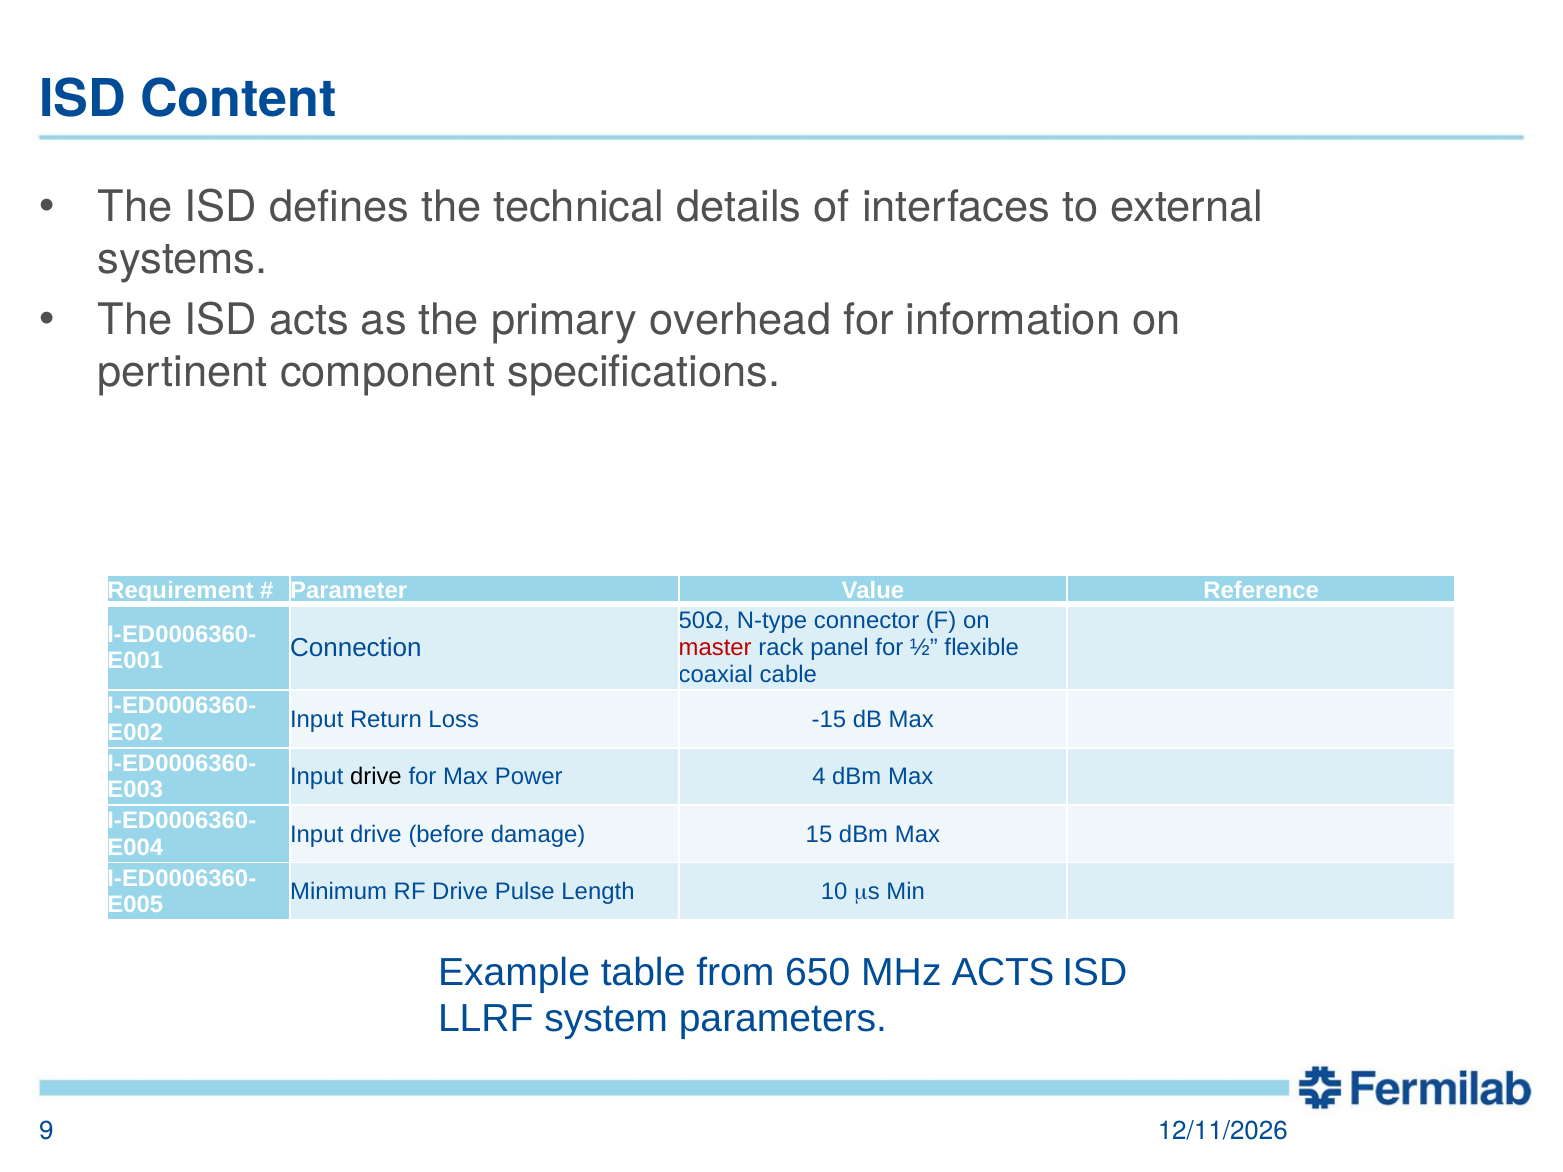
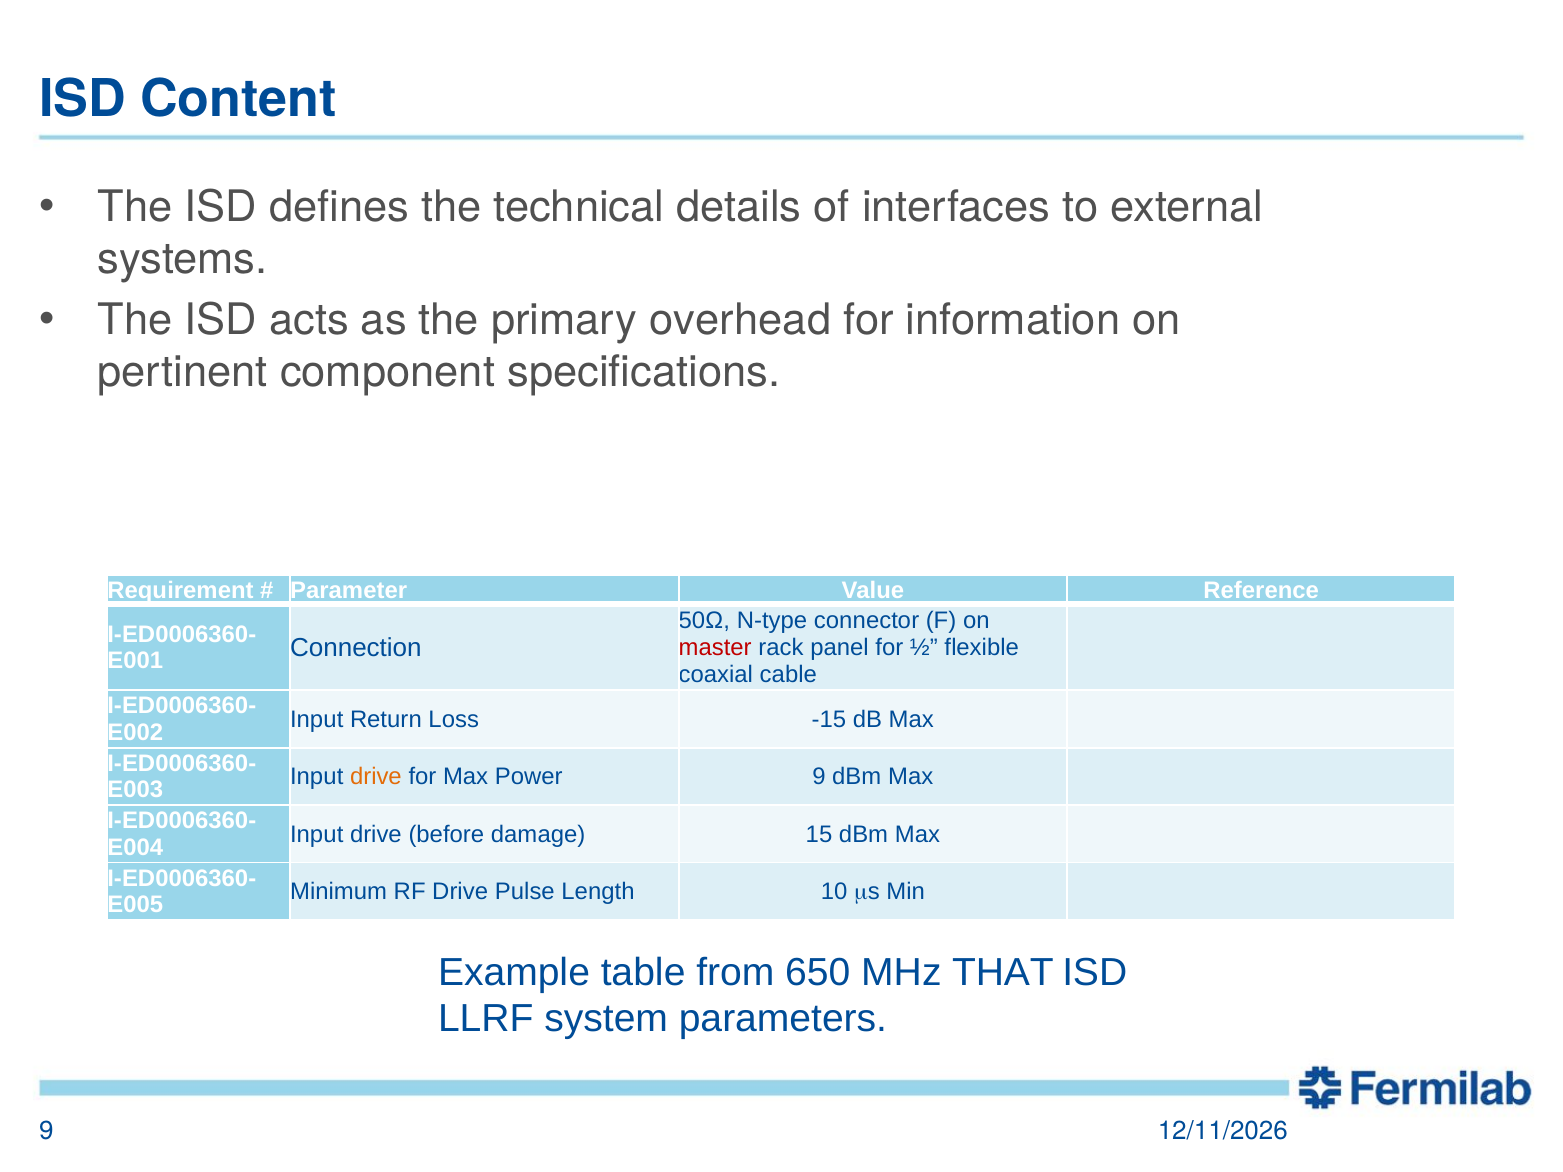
drive at (376, 777) colour: black -> orange
Power 4: 4 -> 9
MHz ACTS: ACTS -> THAT
